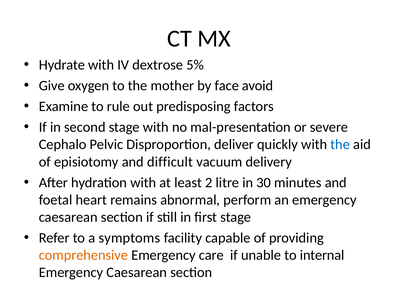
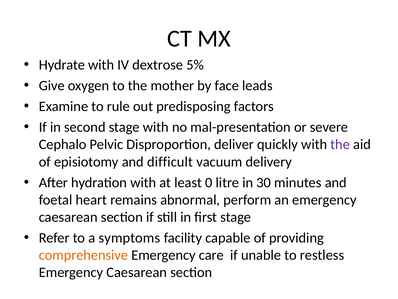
avoid: avoid -> leads
the at (340, 144) colour: blue -> purple
2: 2 -> 0
internal: internal -> restless
